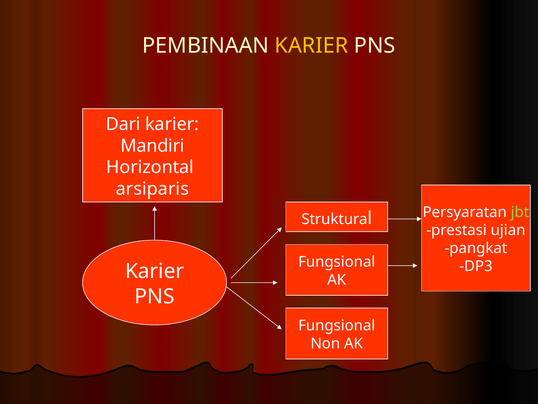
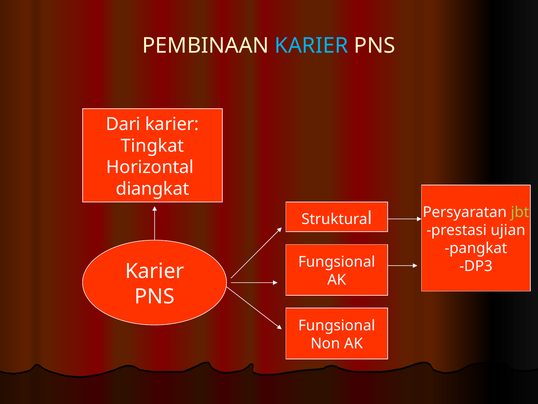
KARIER at (311, 46) colour: yellow -> light blue
Mandiri: Mandiri -> Tingkat
arsiparis: arsiparis -> diangkat
